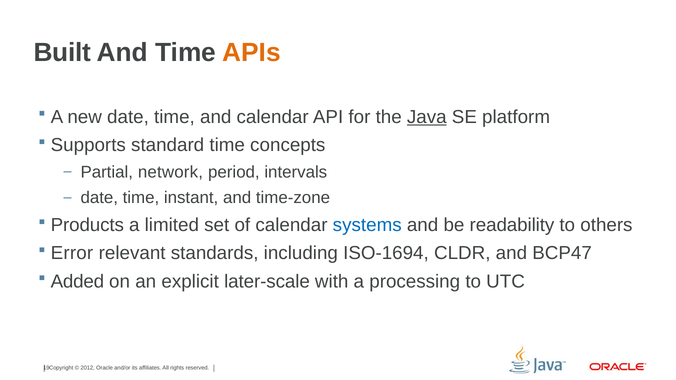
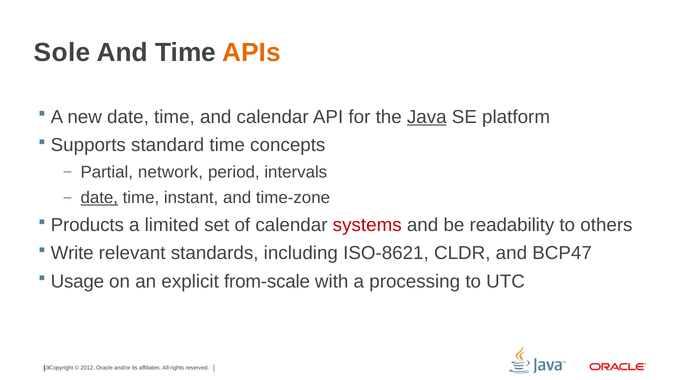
Built: Built -> Sole
date at (99, 198) underline: none -> present
systems colour: blue -> red
Error: Error -> Write
ISO-1694: ISO-1694 -> ISO-8621
Added: Added -> Usage
later-scale: later-scale -> from-scale
